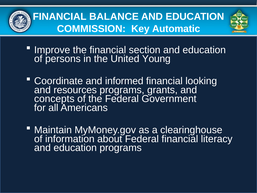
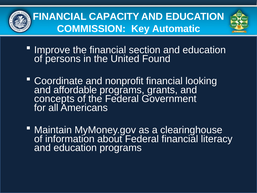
BALANCE: BALANCE -> CAPACITY
Young: Young -> Found
informed: informed -> nonprofit
resources: resources -> affordable
